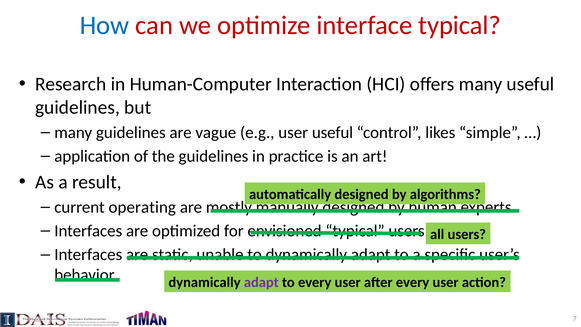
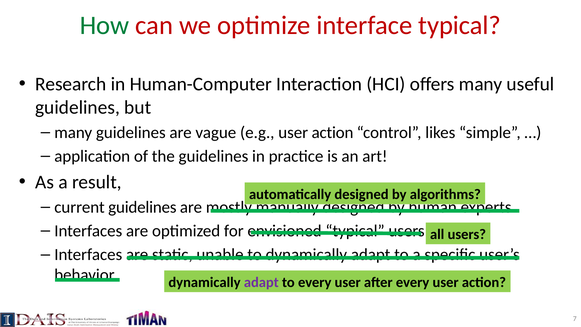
How colour: blue -> green
e.g user useful: useful -> action
current operating: operating -> guidelines
